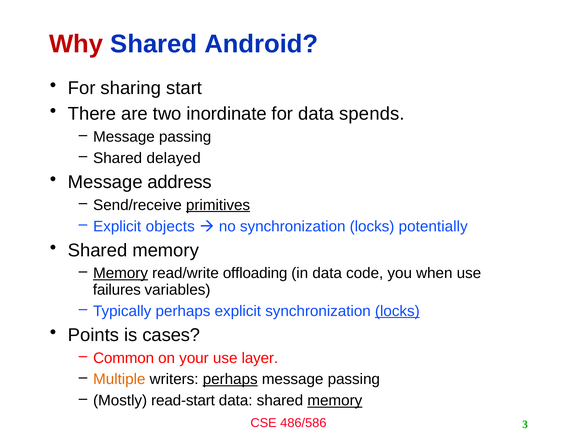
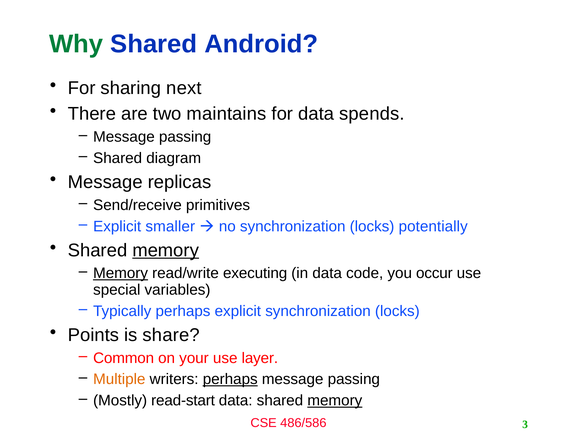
Why colour: red -> green
start: start -> next
inordinate: inordinate -> maintains
delayed: delayed -> diagram
address: address -> replicas
primitives underline: present -> none
objects: objects -> smaller
memory at (166, 250) underline: none -> present
offloading: offloading -> executing
when: when -> occur
failures: failures -> special
locks at (397, 311) underline: present -> none
cases: cases -> share
